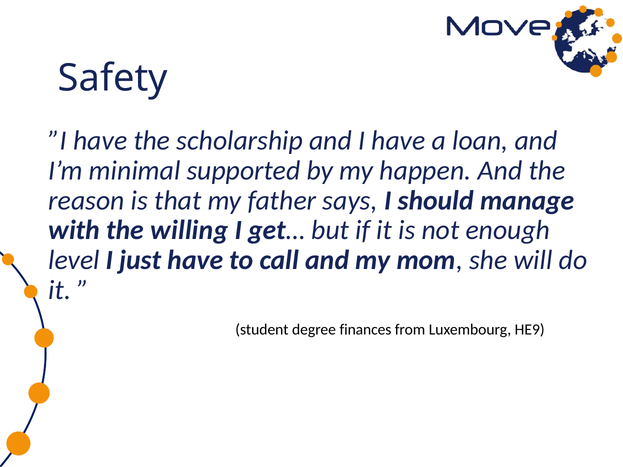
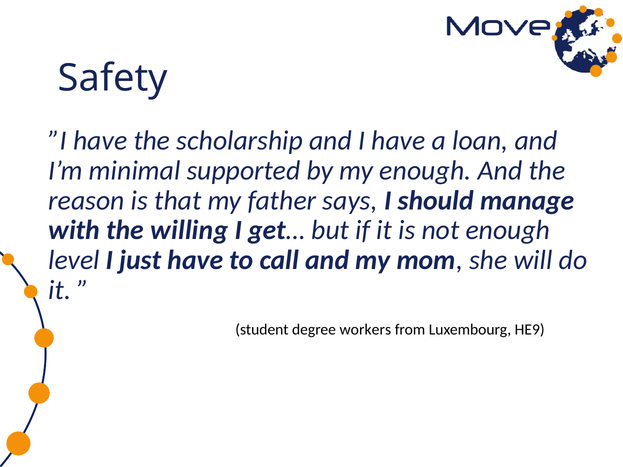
my happen: happen -> enough
finances: finances -> workers
